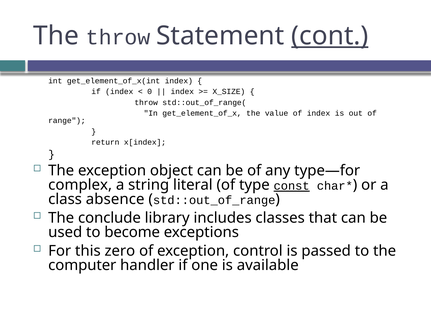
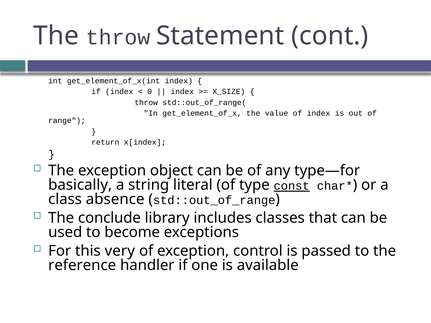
cont underline: present -> none
complex: complex -> basically
zero: zero -> very
computer: computer -> reference
